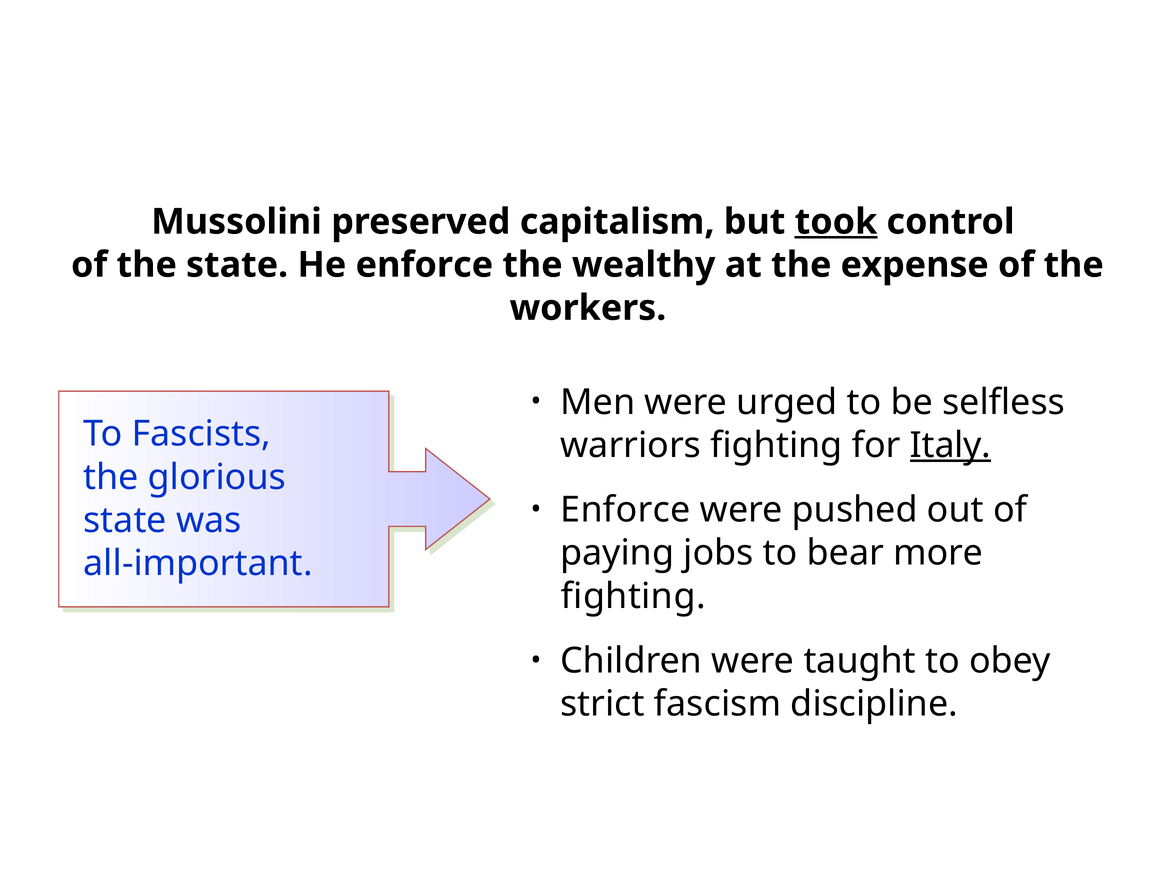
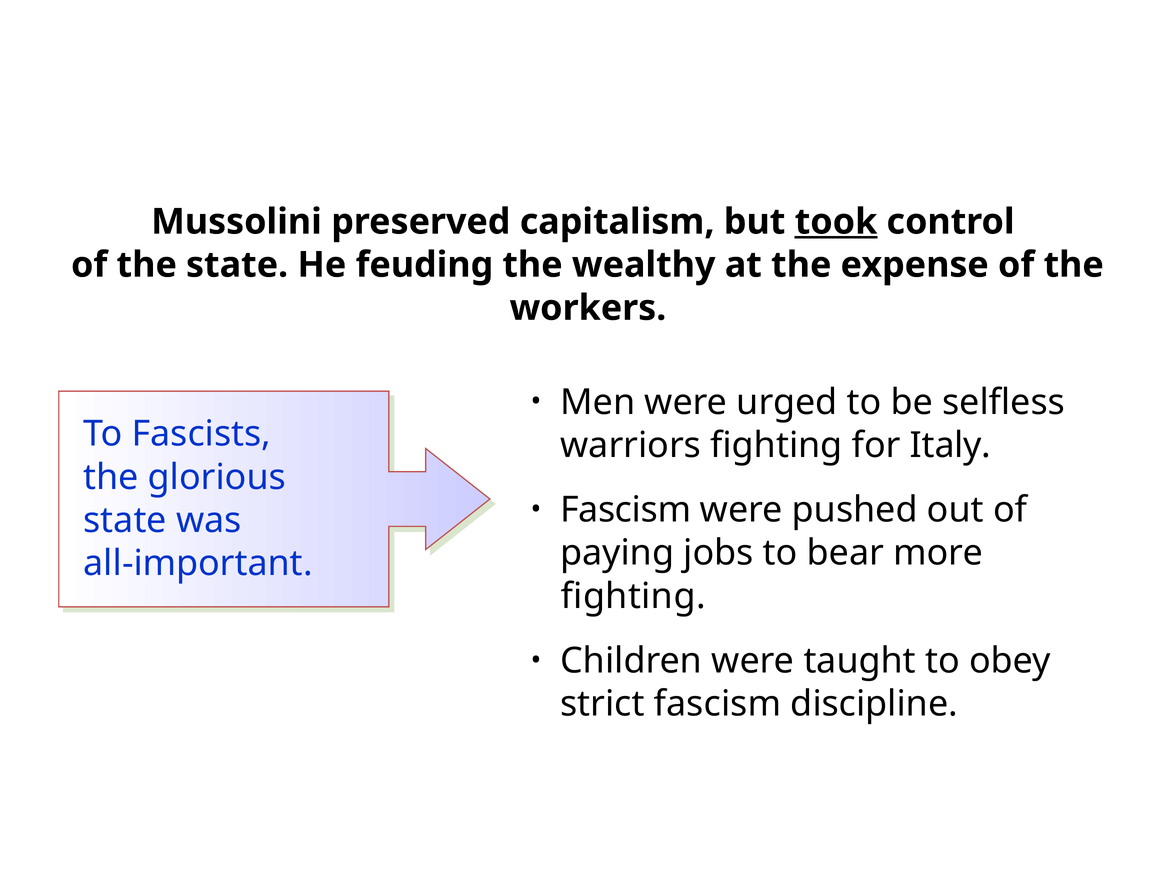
He enforce: enforce -> feuding
Italy underline: present -> none
Enforce at (625, 510): Enforce -> Fascism
